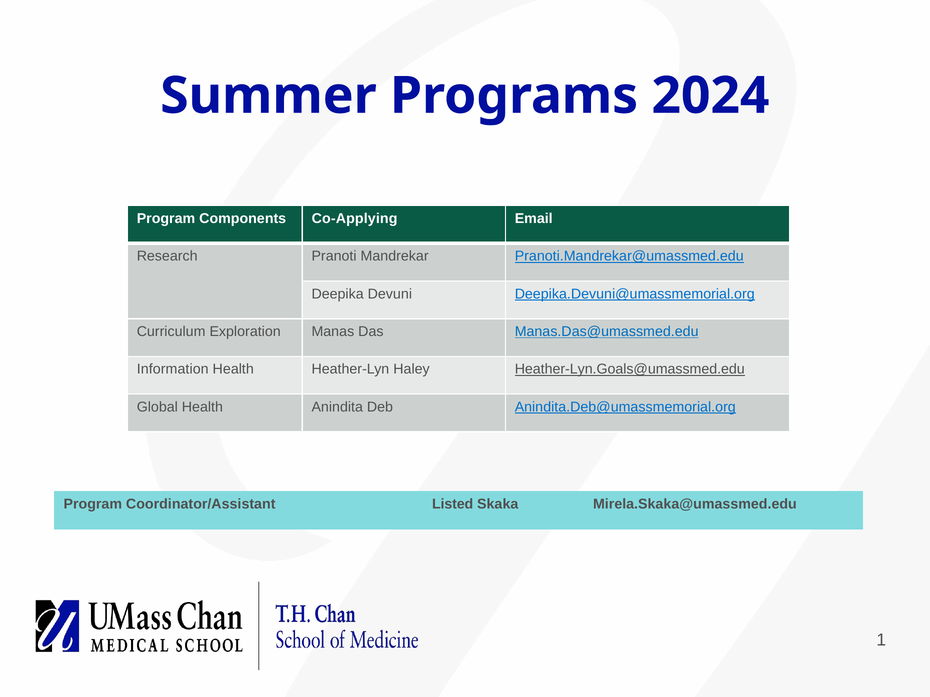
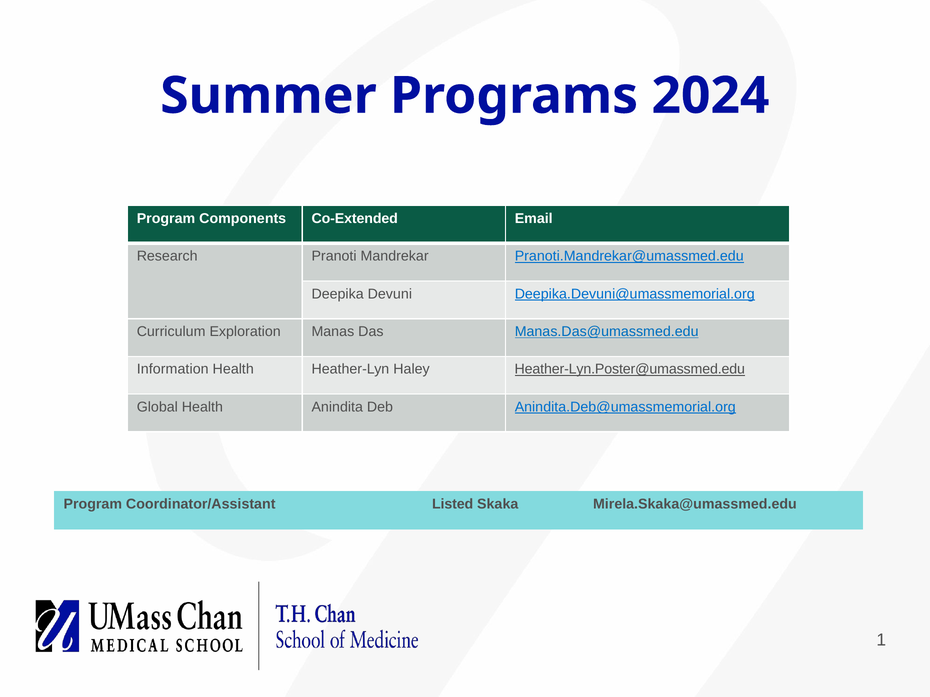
Co-Applying: Co-Applying -> Co-Extended
Heather-Lyn.Goals@umassmed.edu: Heather-Lyn.Goals@umassmed.edu -> Heather-Lyn.Poster@umassmed.edu
